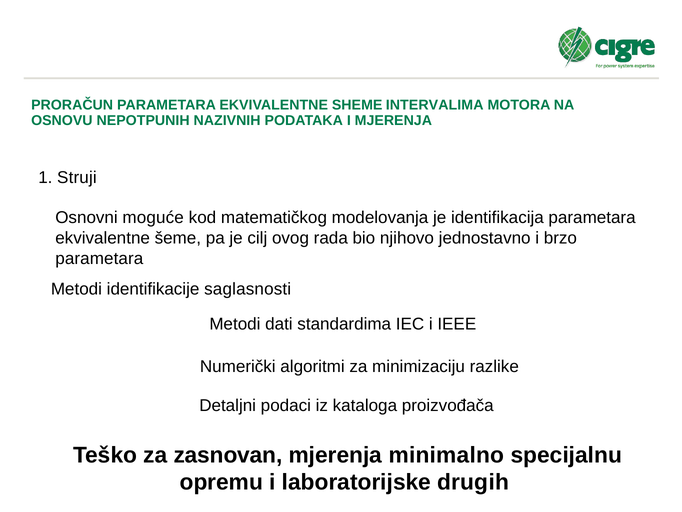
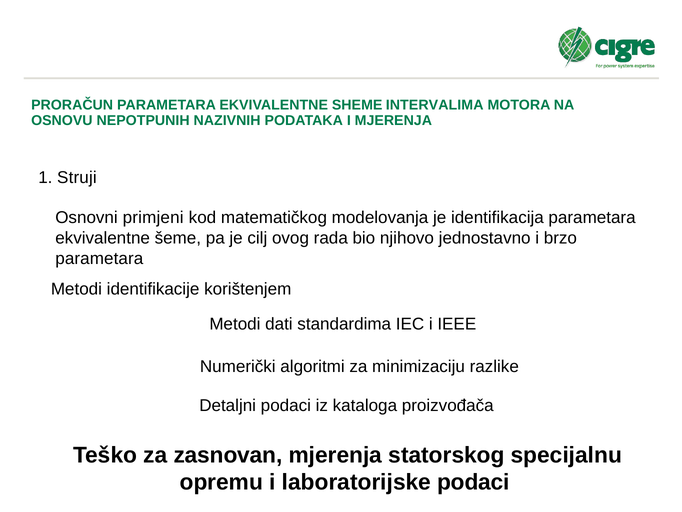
moguće: moguće -> primjeni
saglasnosti: saglasnosti -> korištenjem
minimalno: minimalno -> statorskog
laboratorijske drugih: drugih -> podaci
